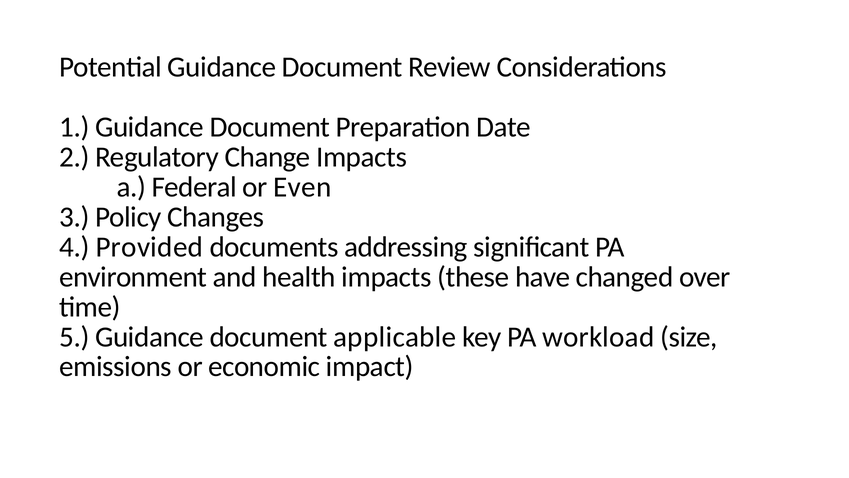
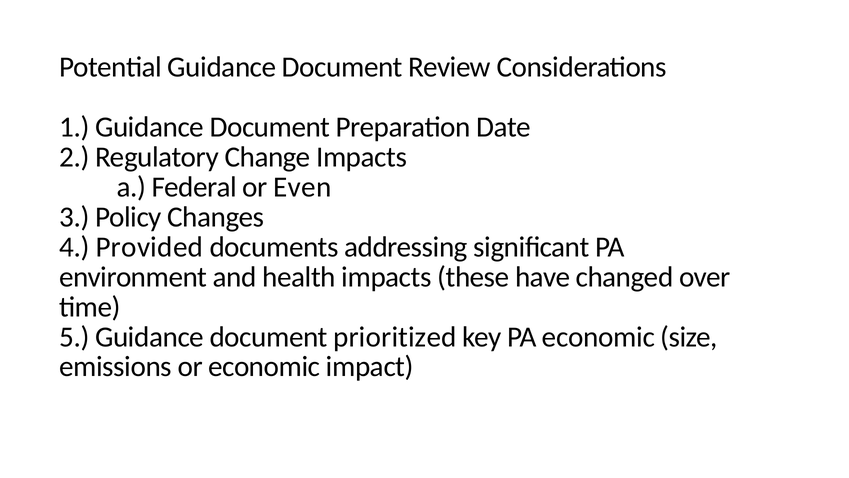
applicable: applicable -> prioritized
PA workload: workload -> economic
